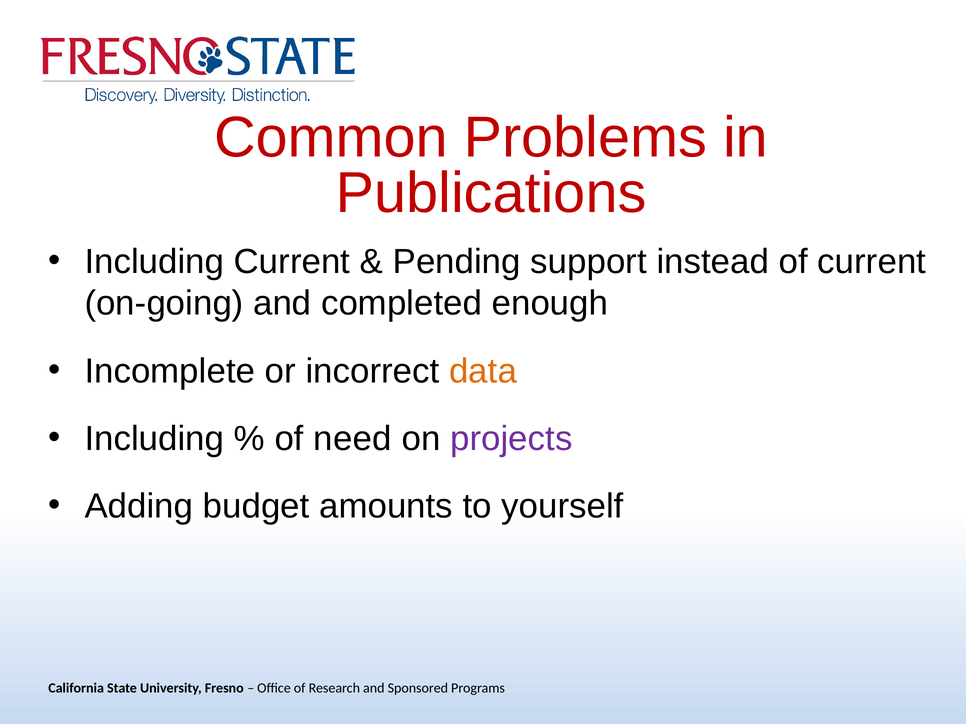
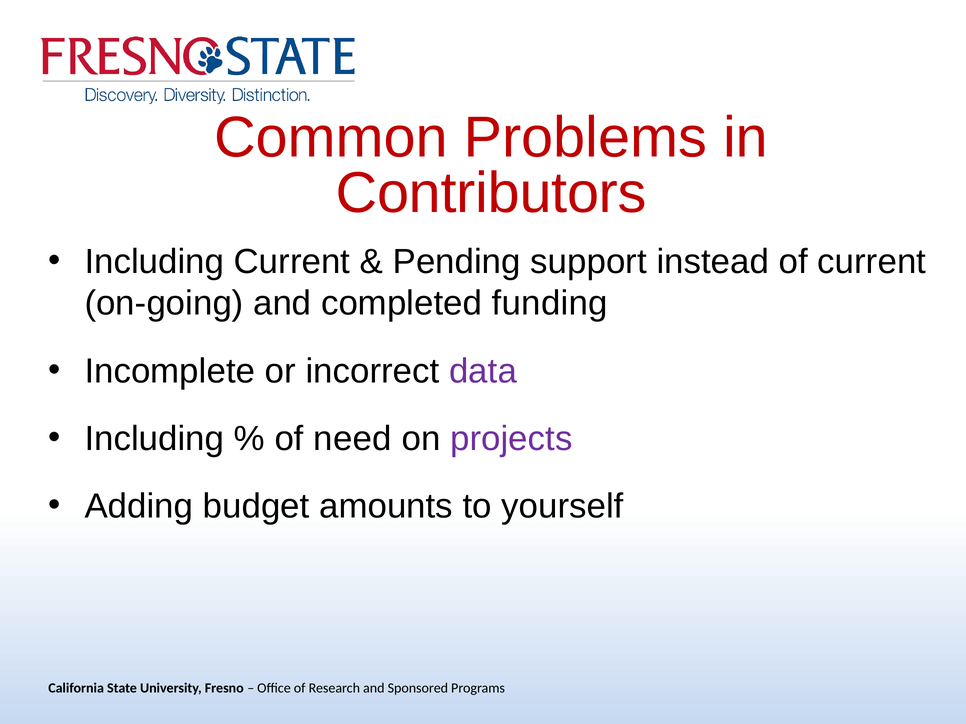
Publications: Publications -> Contributors
enough: enough -> funding
data colour: orange -> purple
